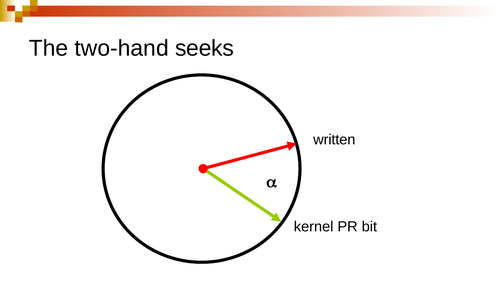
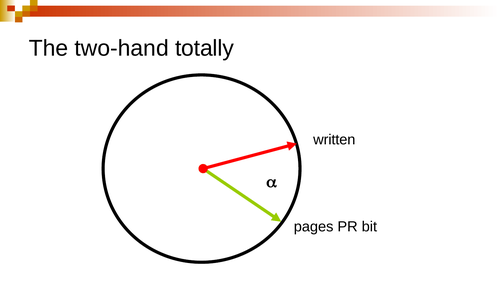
seeks: seeks -> totally
kernel: kernel -> pages
